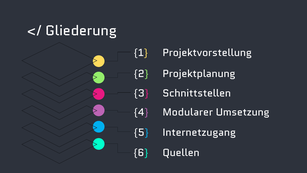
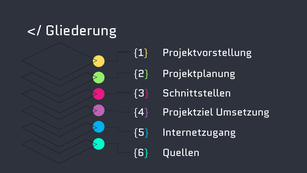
Modularer: Modularer -> Projektziel
